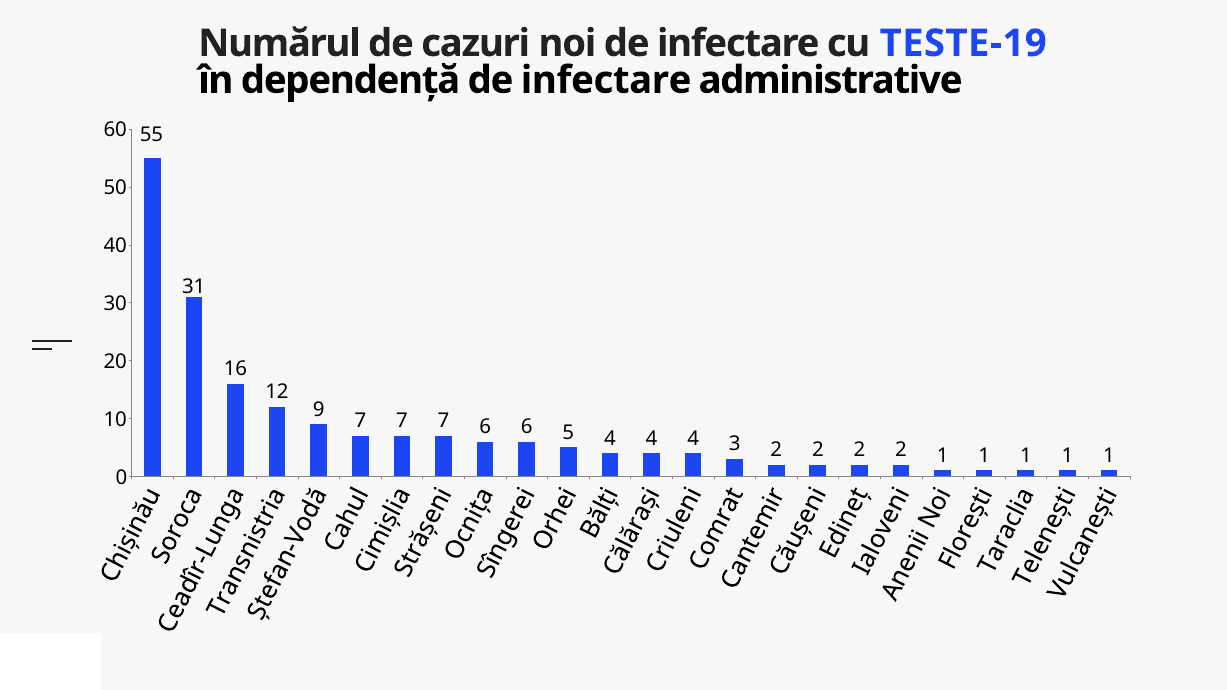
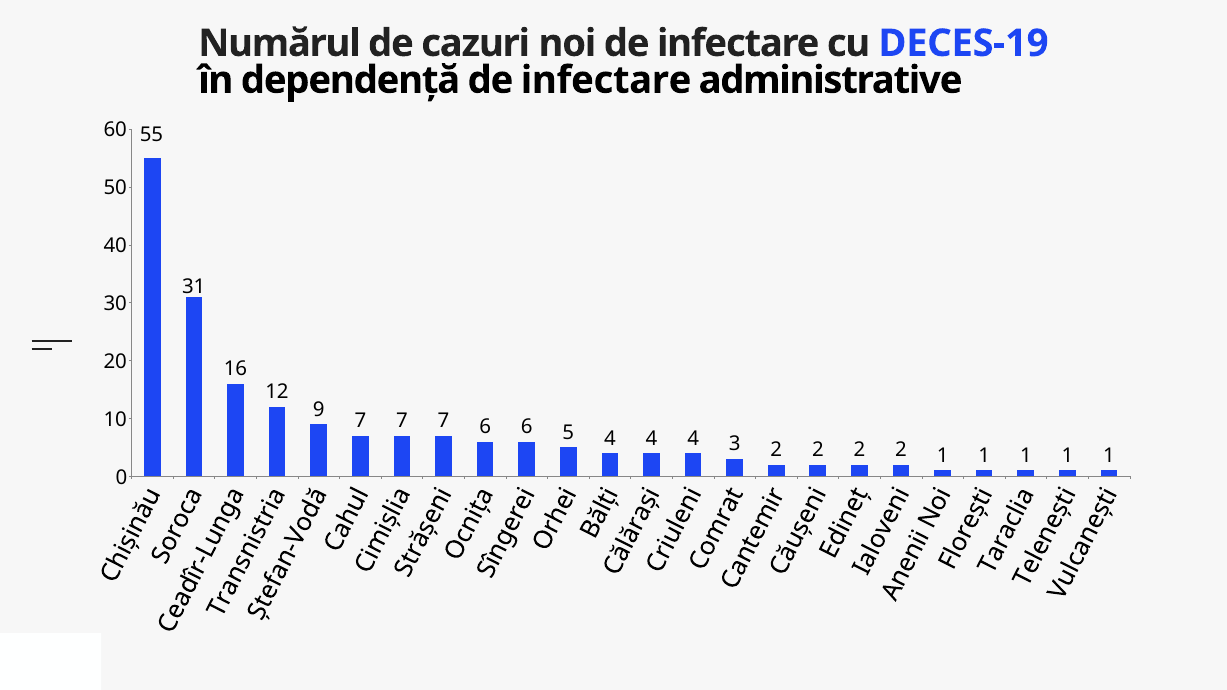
TESTE-19: TESTE-19 -> DECES-19
